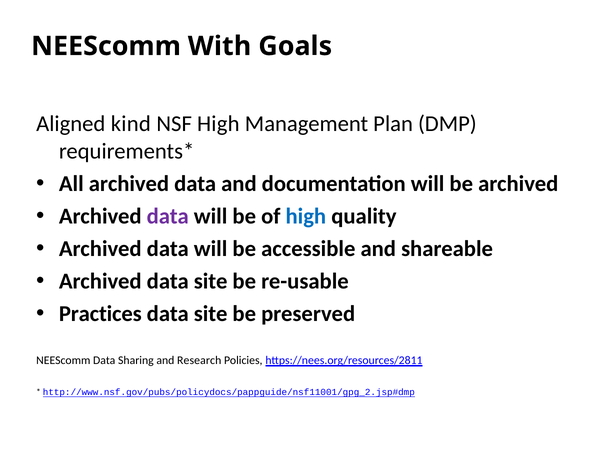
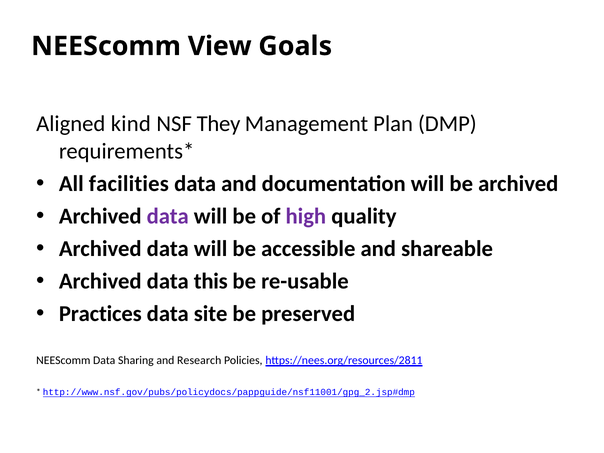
With: With -> View
NSF High: High -> They
All archived: archived -> facilities
high at (306, 216) colour: blue -> purple
Archived data site: site -> this
